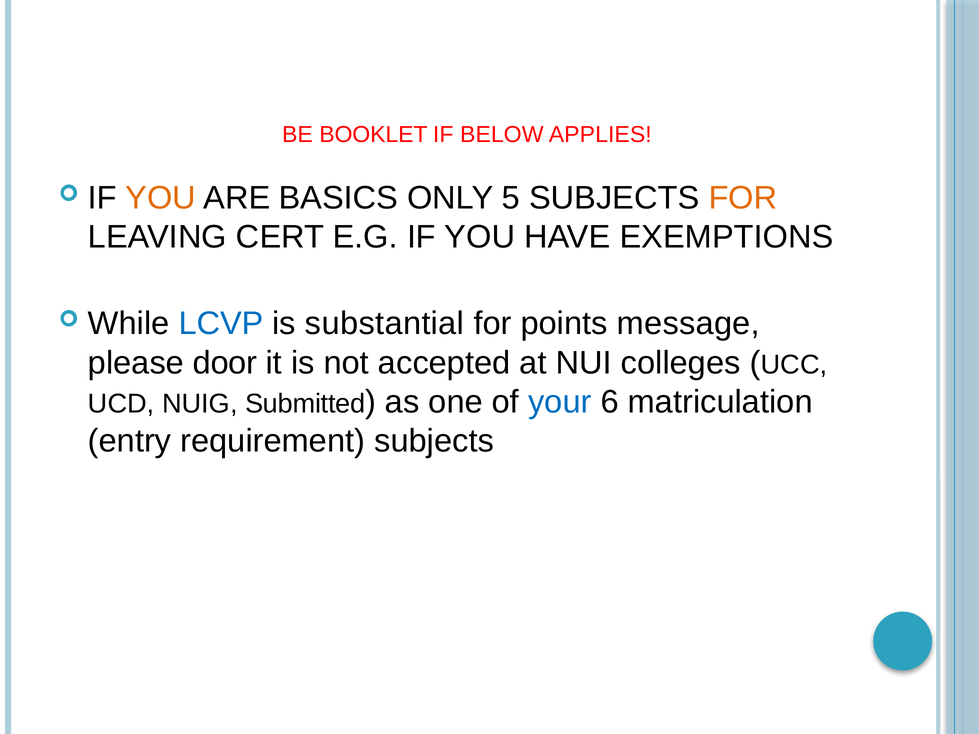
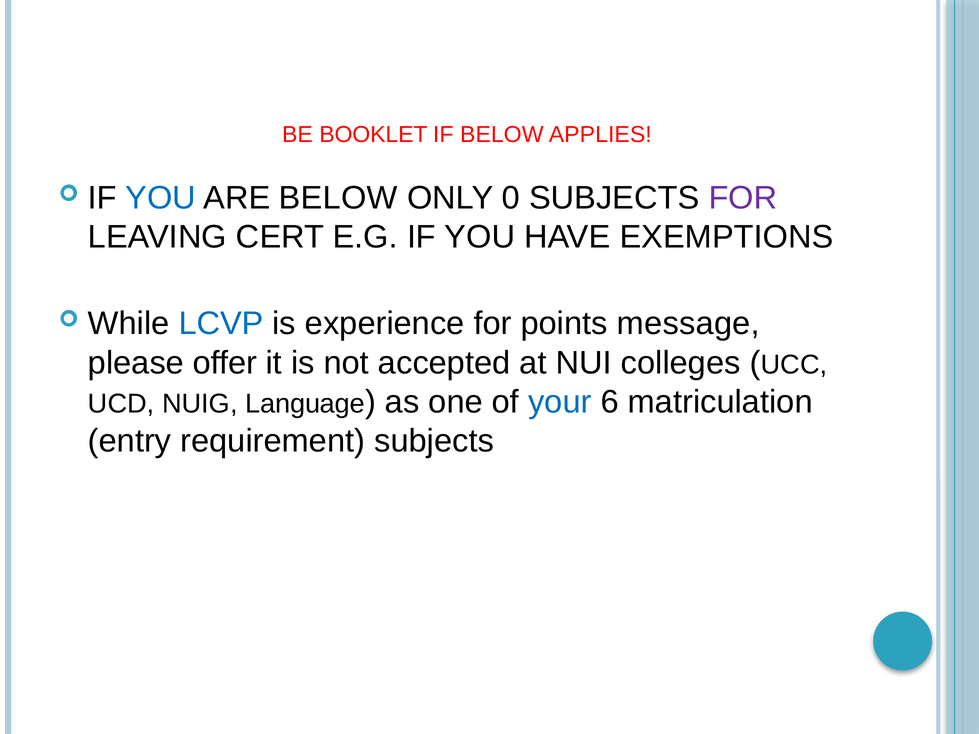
YOU at (161, 198) colour: orange -> blue
ARE BASICS: BASICS -> BELOW
5: 5 -> 0
FOR at (743, 198) colour: orange -> purple
substantial: substantial -> experience
door: door -> offer
Submitted: Submitted -> Language
